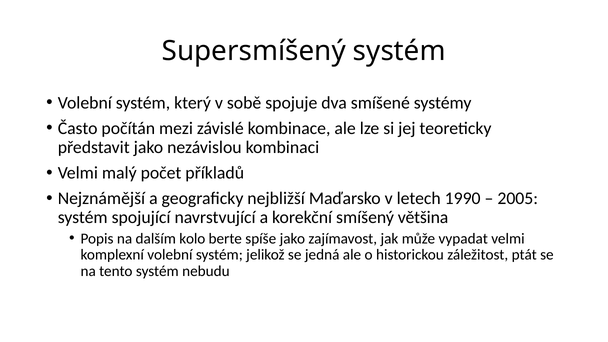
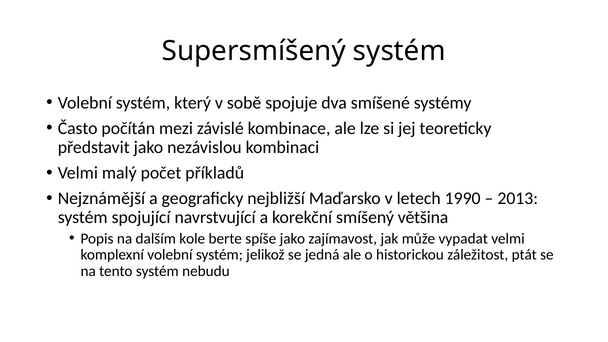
2005: 2005 -> 2013
kolo: kolo -> kole
